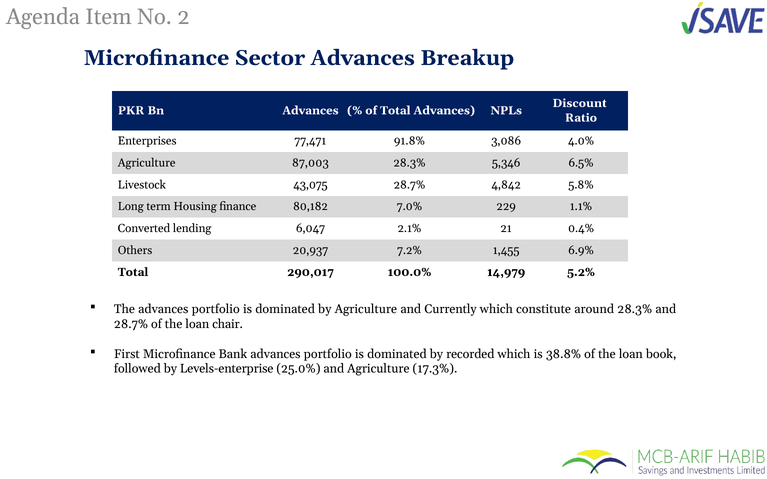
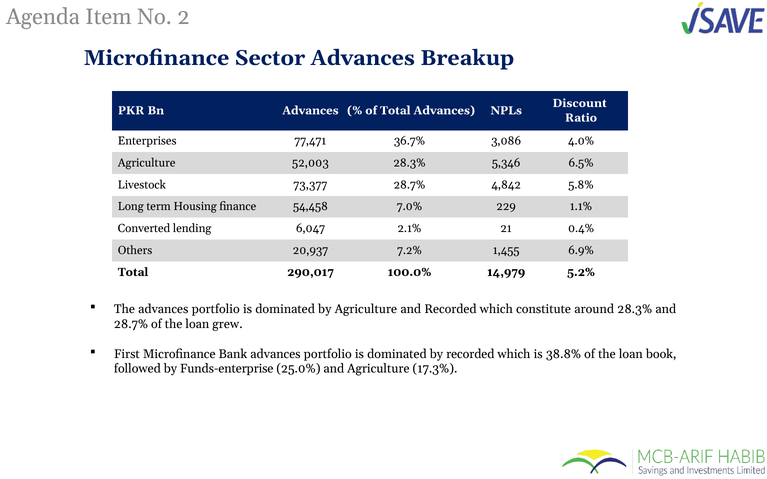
91.8%: 91.8% -> 36.7%
87,003: 87,003 -> 52,003
43,075: 43,075 -> 73,377
80,182: 80,182 -> 54,458
and Currently: Currently -> Recorded
chair: chair -> grew
Levels-enterprise: Levels-enterprise -> Funds-enterprise
